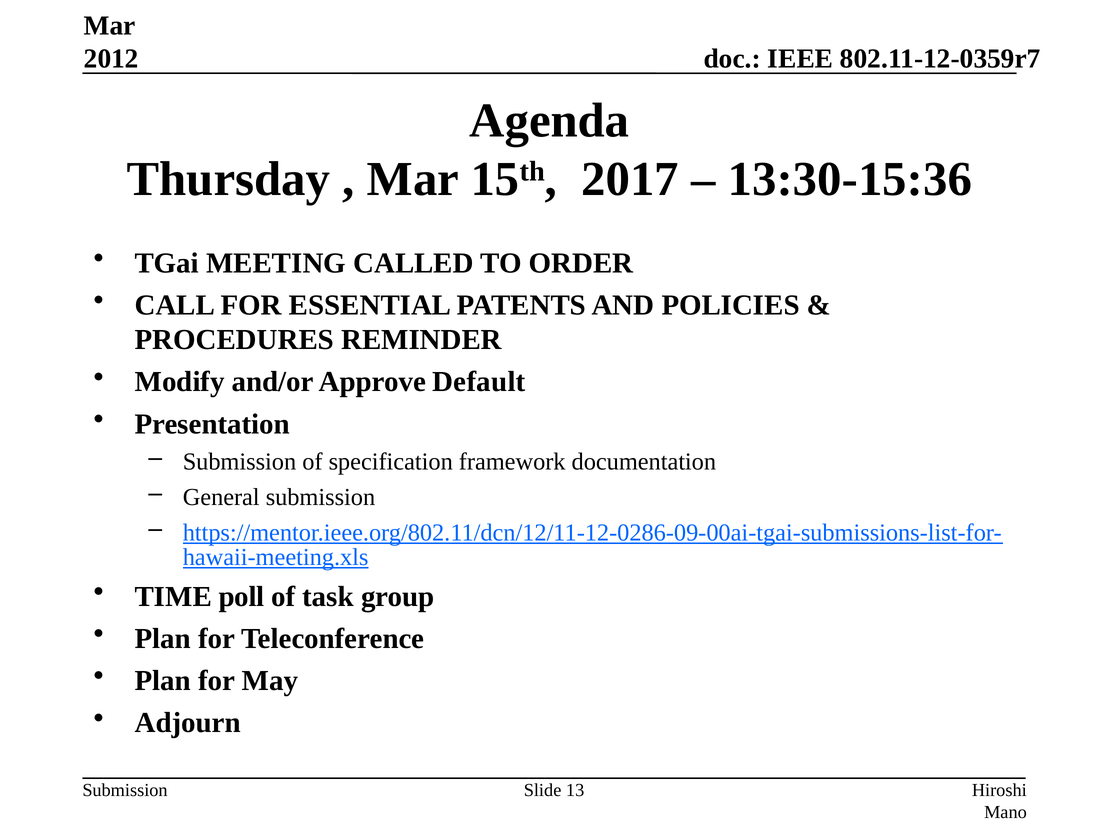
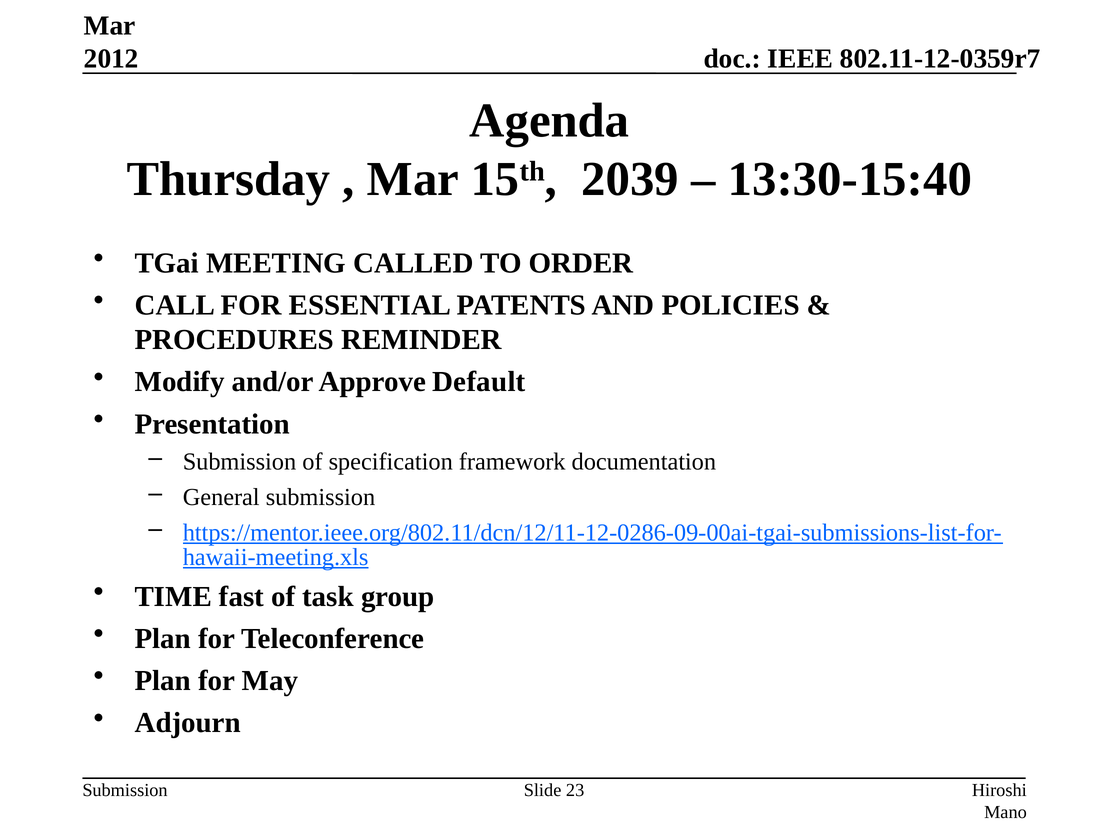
2017: 2017 -> 2039
13:30-15:36: 13:30-15:36 -> 13:30-15:40
poll: poll -> fast
13: 13 -> 23
